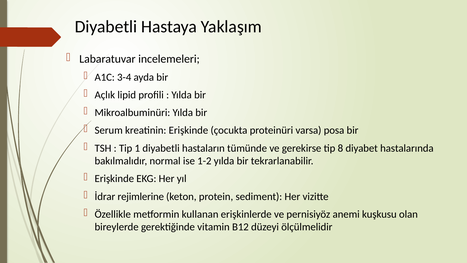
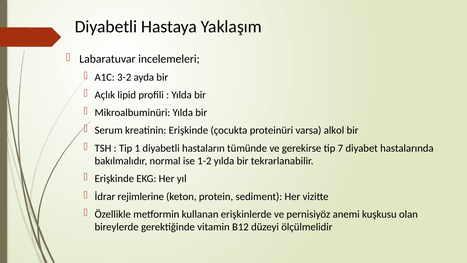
3-4: 3-4 -> 3-2
posa: posa -> alkol
8: 8 -> 7
